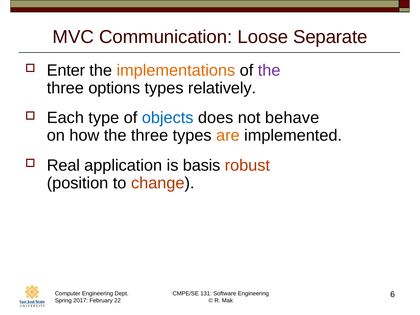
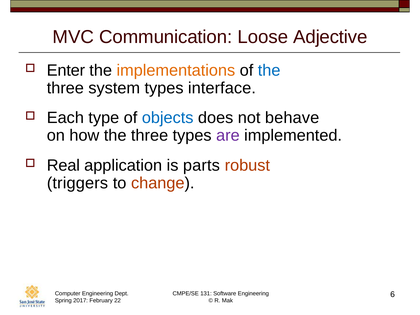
Separate: Separate -> Adjective
the at (269, 70) colour: purple -> blue
options: options -> system
relatively: relatively -> interface
are colour: orange -> purple
basis: basis -> parts
position: position -> triggers
